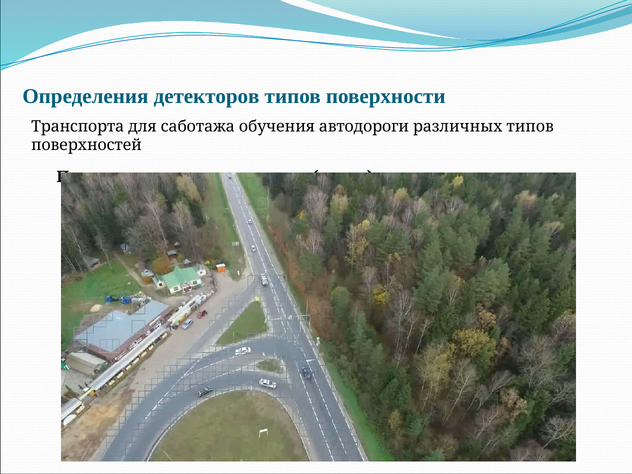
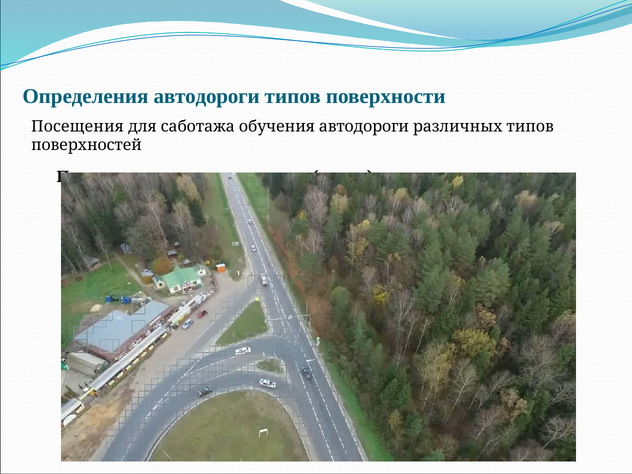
Определения детекторов: детекторов -> автодороги
Транспорта: Транспорта -> Посещения
